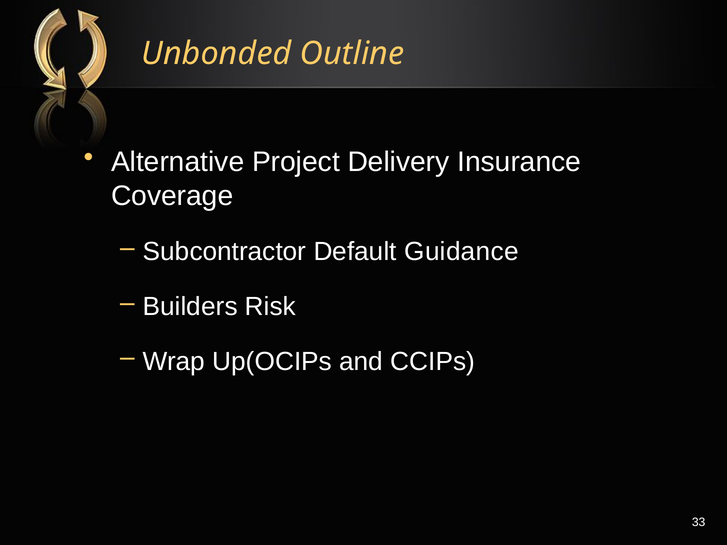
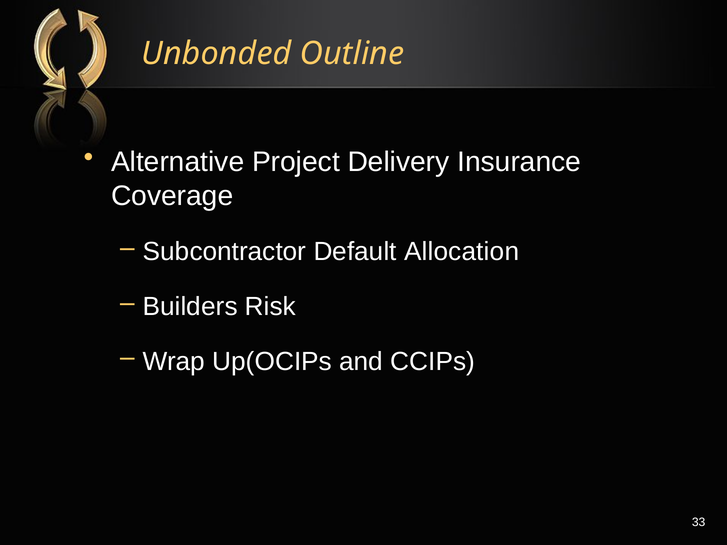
Guidance: Guidance -> Allocation
